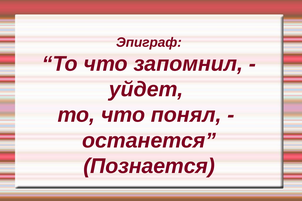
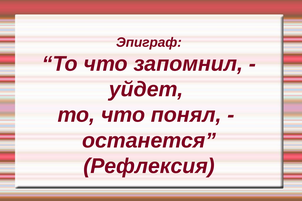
Познается: Познается -> Рефлексия
